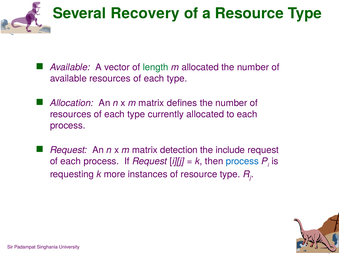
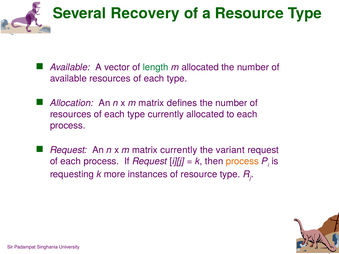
matrix detection: detection -> currently
include: include -> variant
process at (242, 162) colour: blue -> orange
